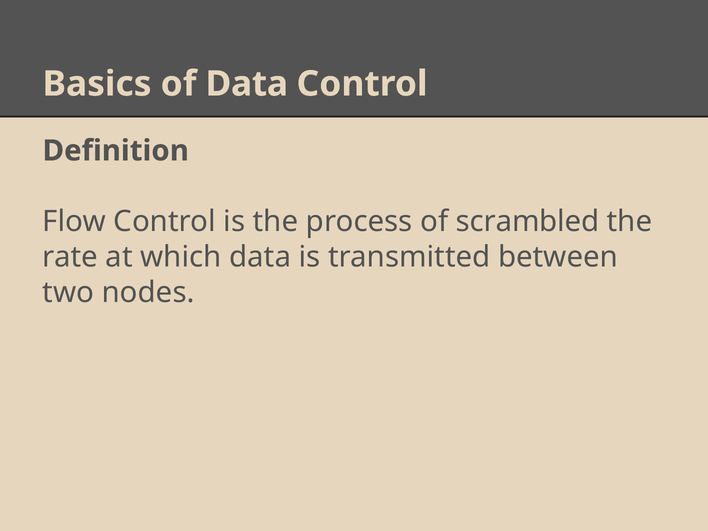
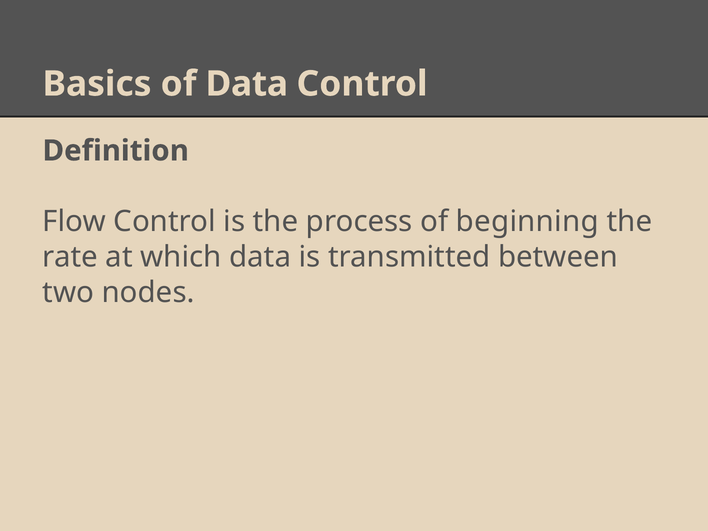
scrambled: scrambled -> beginning
